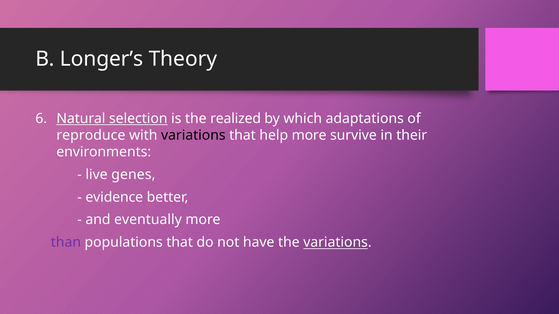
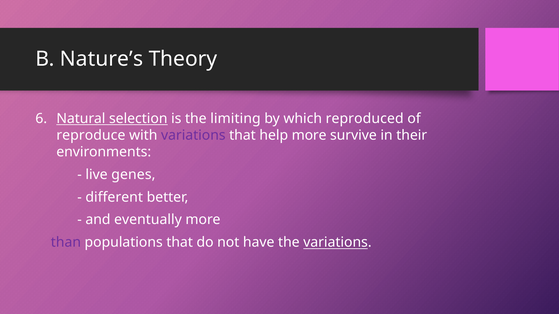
Longer’s: Longer’s -> Nature’s
realized: realized -> limiting
adaptations: adaptations -> reproduced
variations at (193, 135) colour: black -> purple
evidence: evidence -> different
